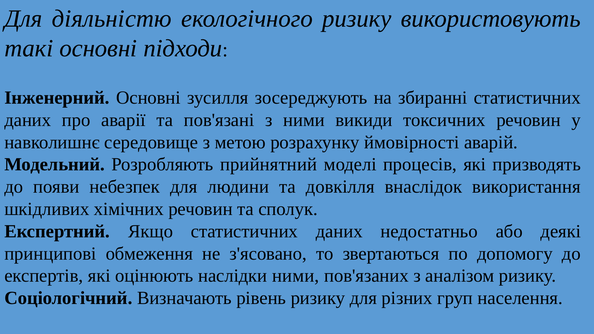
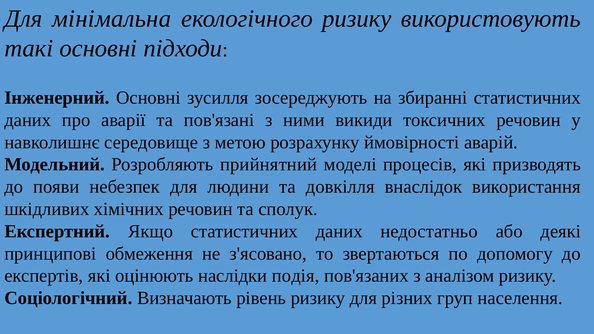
діяльністю: діяльністю -> мінімальна
наслідки ними: ними -> подія
